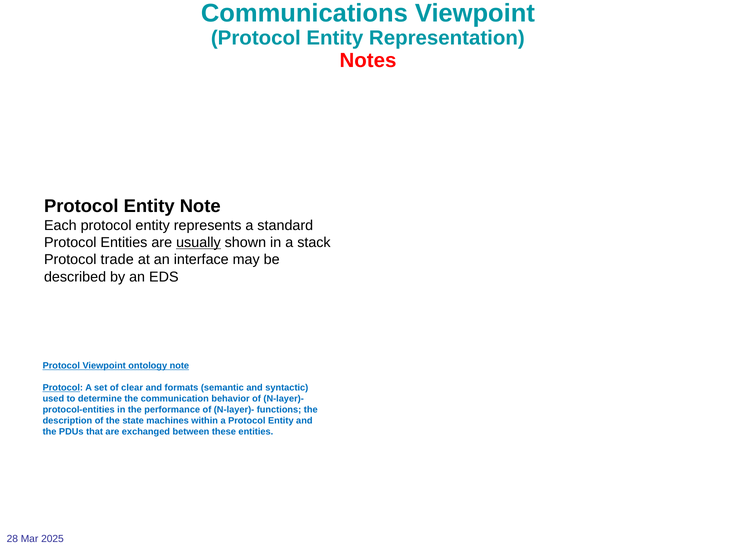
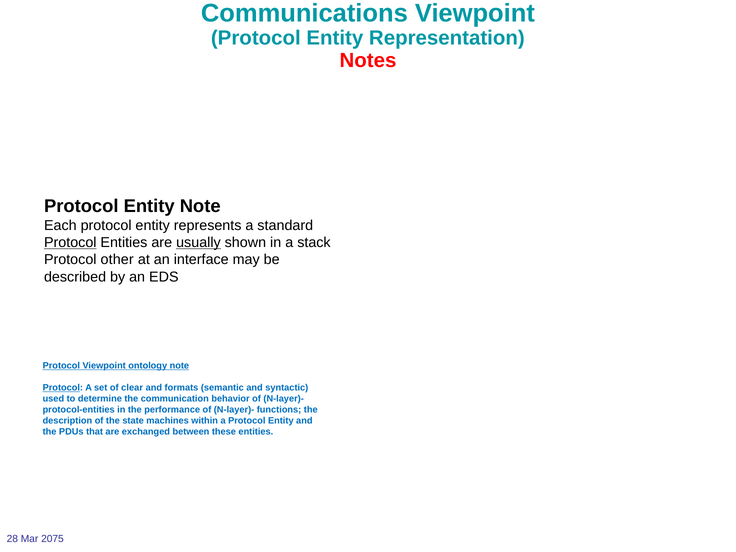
Protocol at (70, 243) underline: none -> present
trade: trade -> other
2025: 2025 -> 2075
